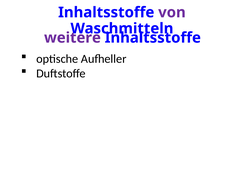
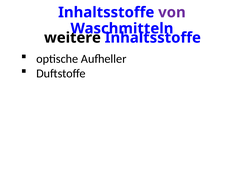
weitere colour: purple -> black
